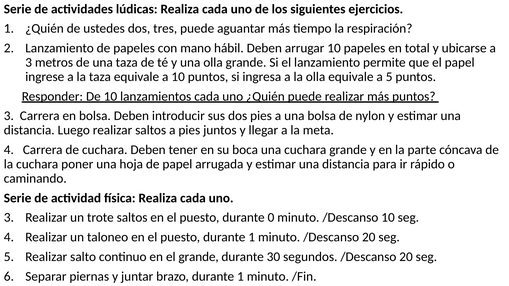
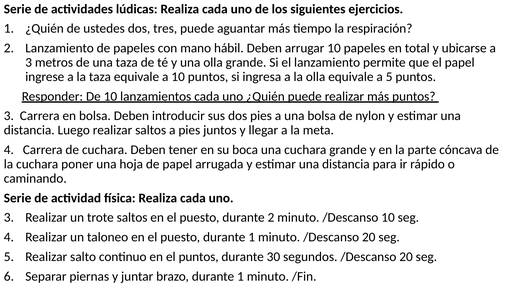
durante 0: 0 -> 2
el grande: grande -> puntos
